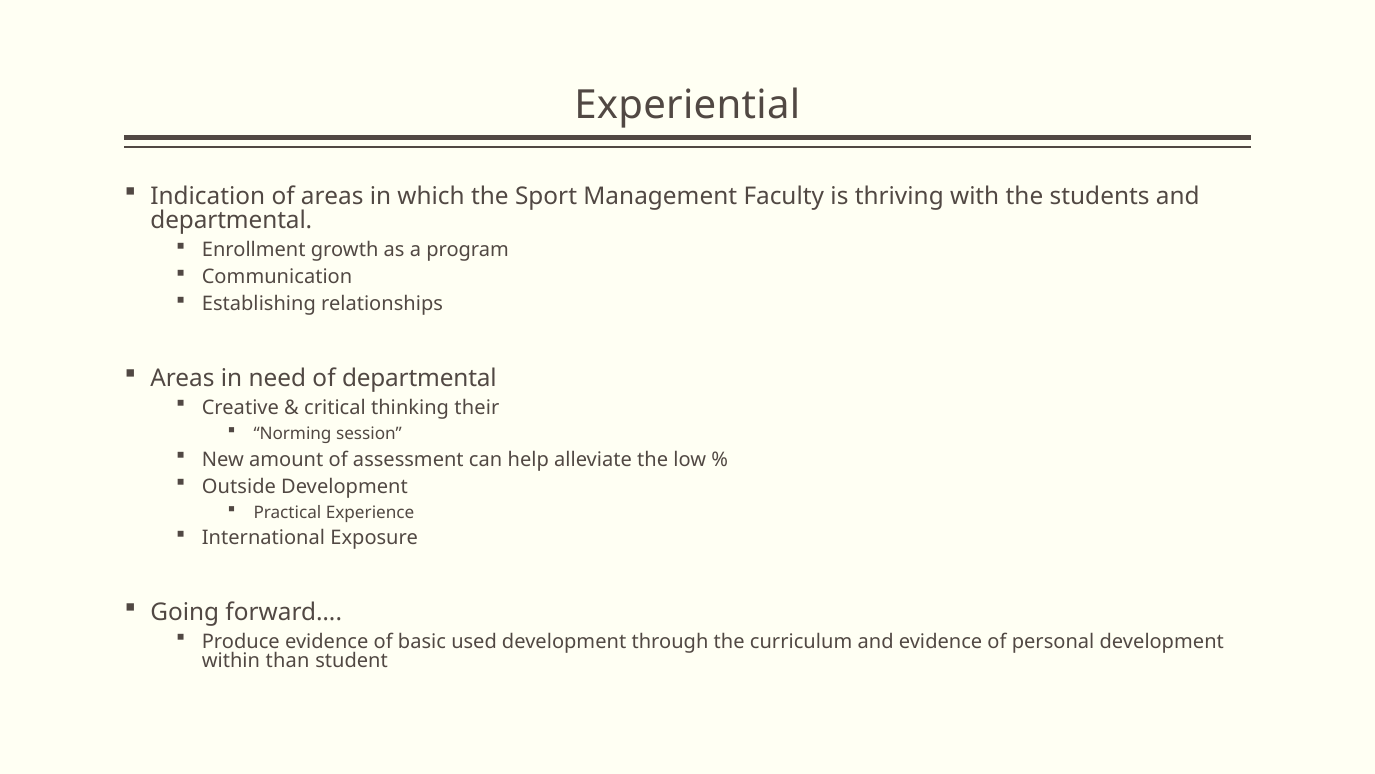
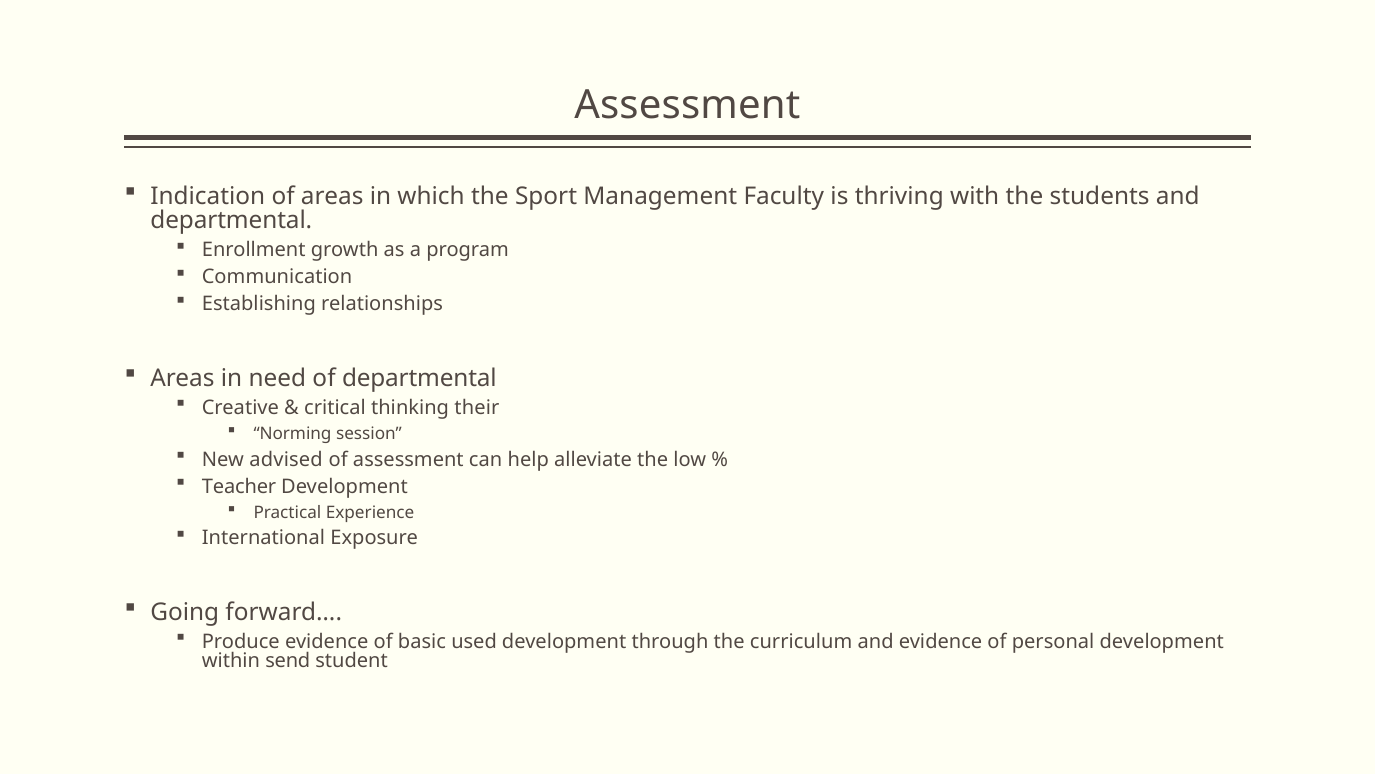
Experiential at (687, 105): Experiential -> Assessment
amount: amount -> advised
Outside: Outside -> Teacher
than: than -> send
